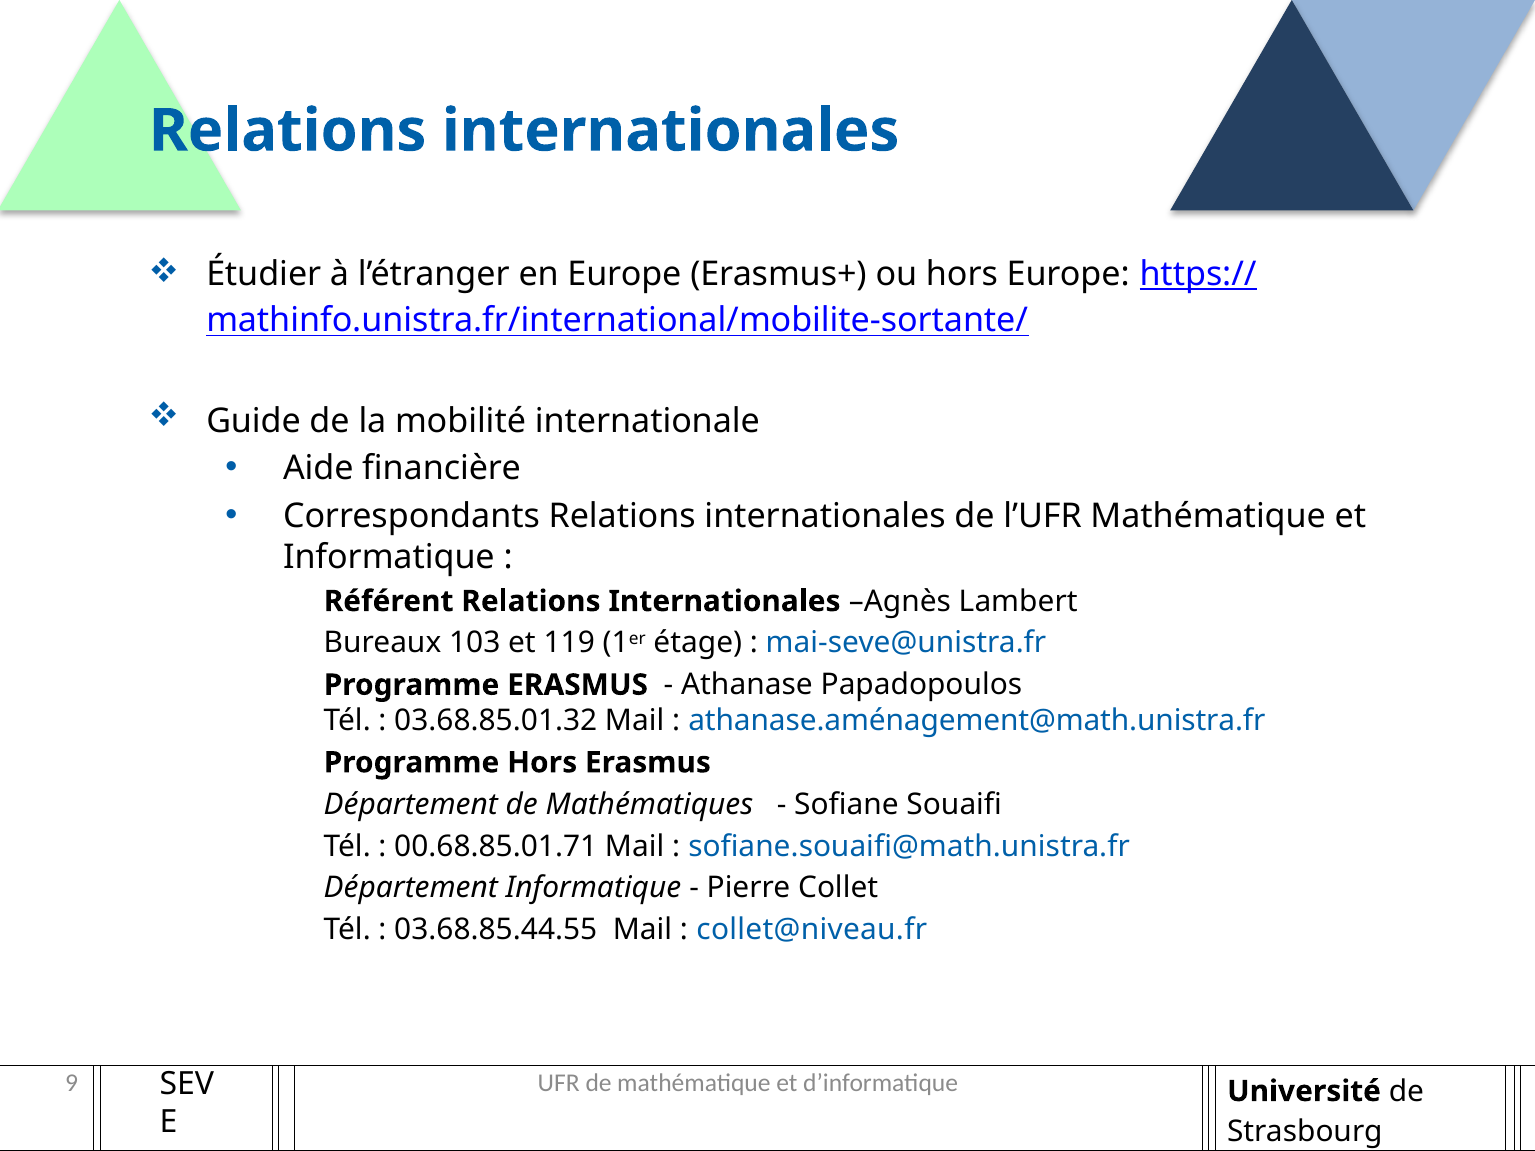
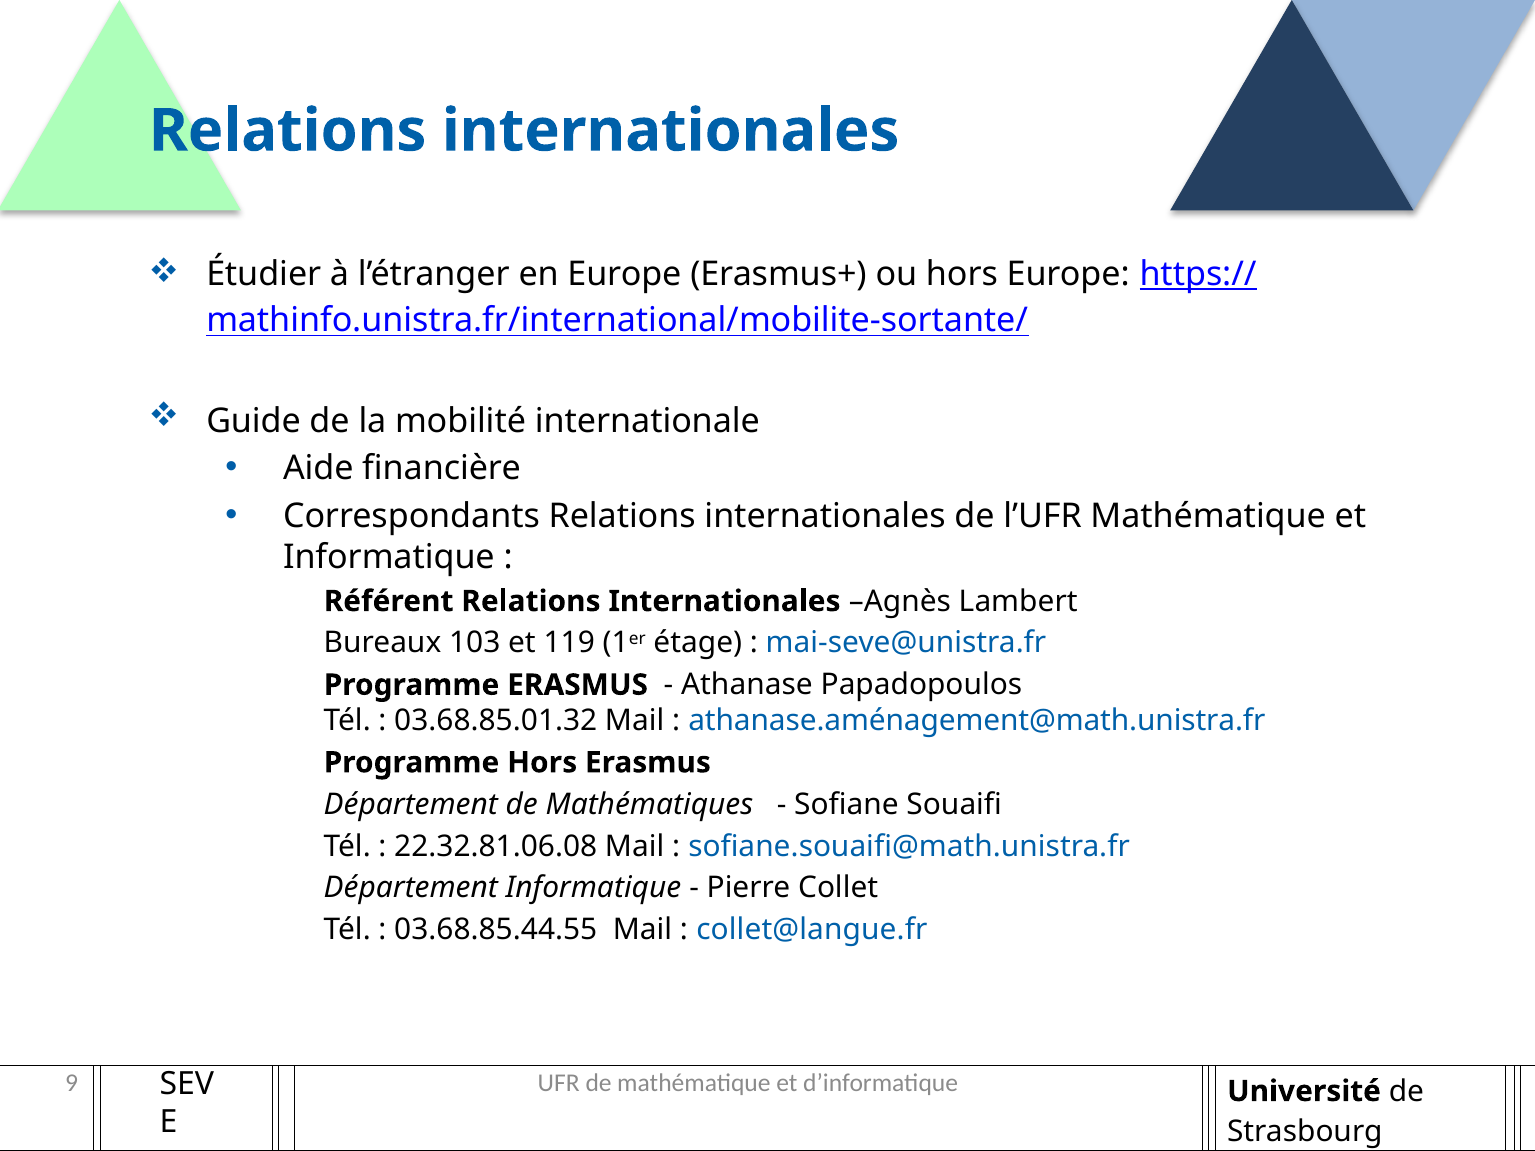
00.68.85.01.71: 00.68.85.01.71 -> 22.32.81.06.08
collet@niveau.fr: collet@niveau.fr -> collet@langue.fr
